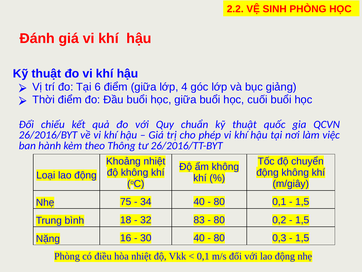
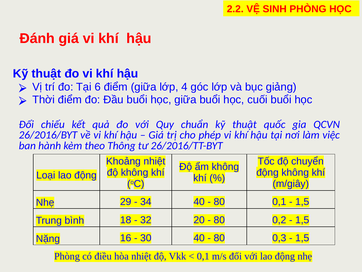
75: 75 -> 29
83: 83 -> 20
